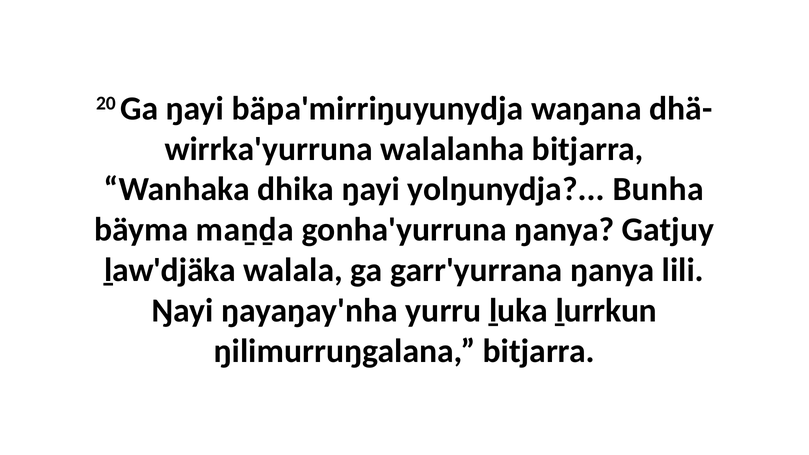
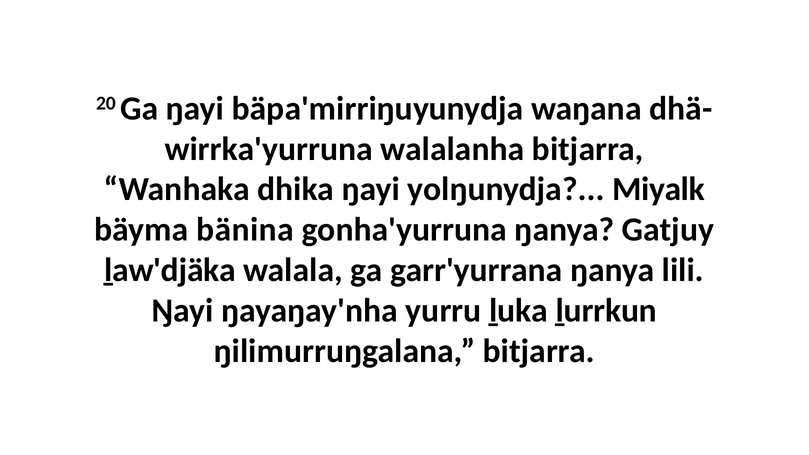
Bunha: Bunha -> Miyalk
maṉḏa: maṉḏa -> bänina
